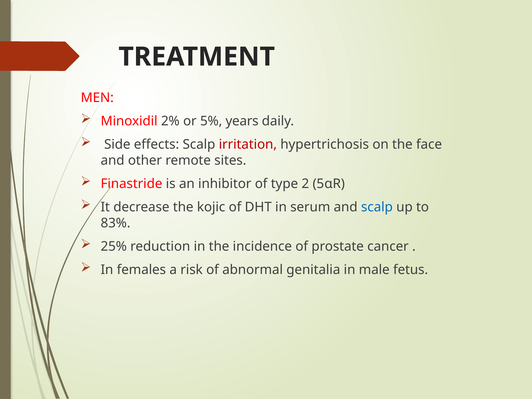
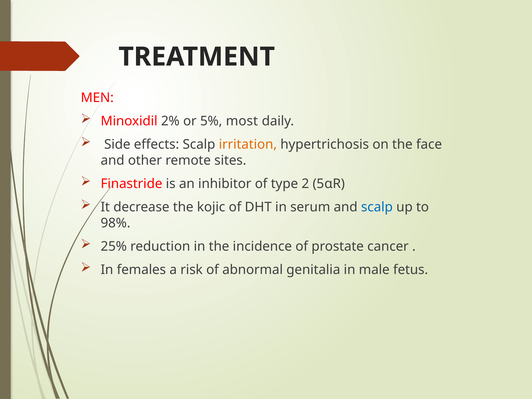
years: years -> most
irritation colour: red -> orange
83%: 83% -> 98%
